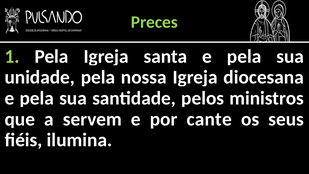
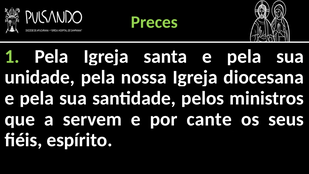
ilumina: ilumina -> espírito
